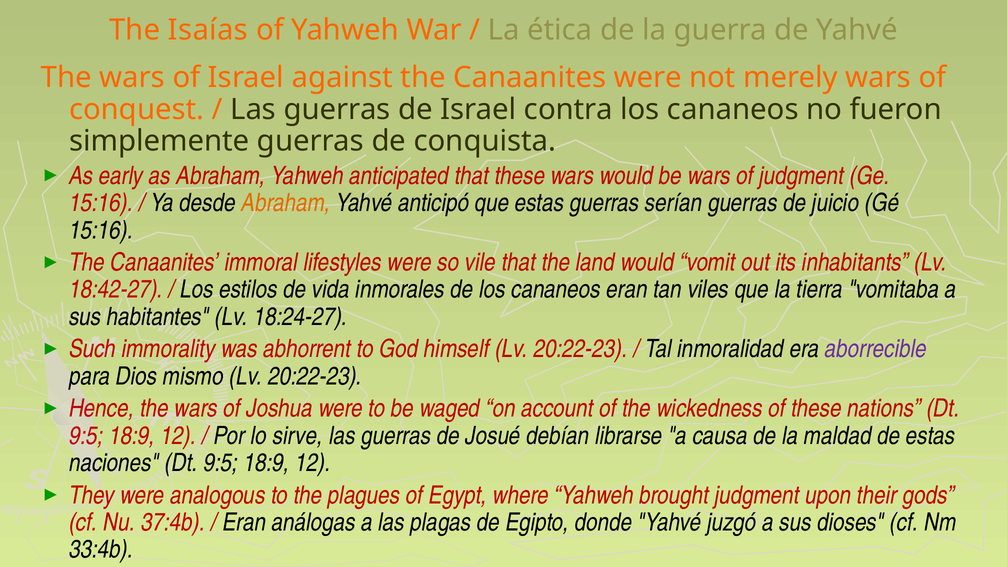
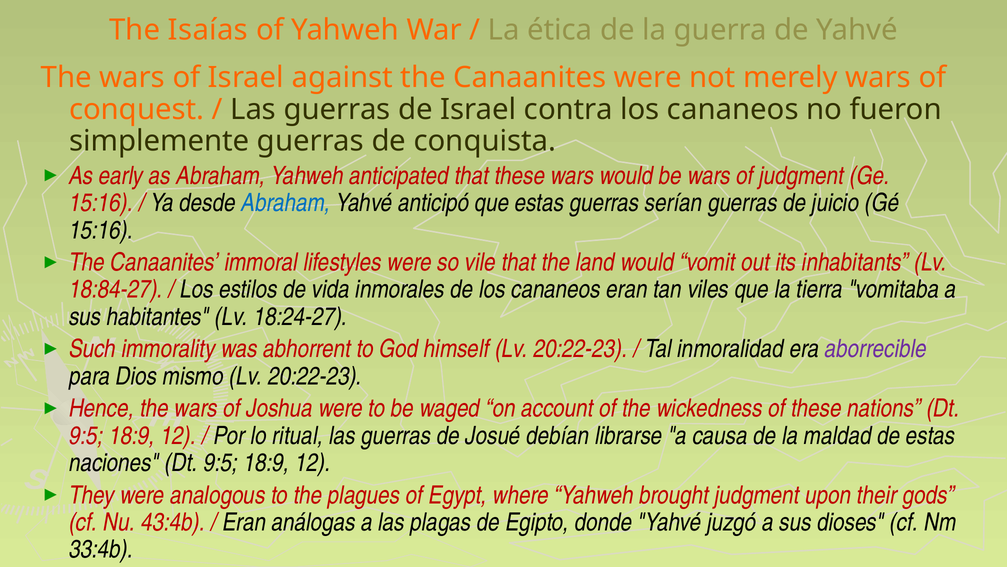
Abraham at (286, 203) colour: orange -> blue
18:42-27: 18:42-27 -> 18:84-27
sirve: sirve -> ritual
37:4b: 37:4b -> 43:4b
